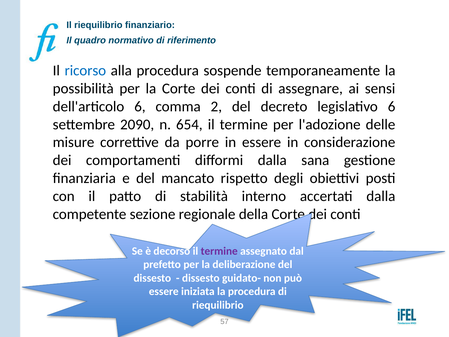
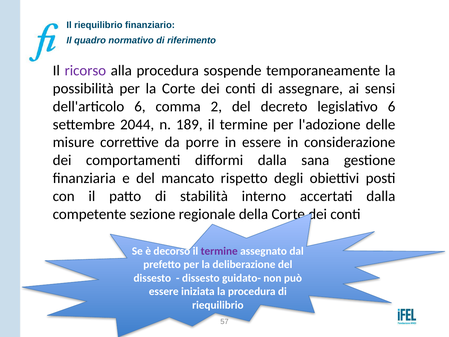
ricorso colour: blue -> purple
2090: 2090 -> 2044
654: 654 -> 189
